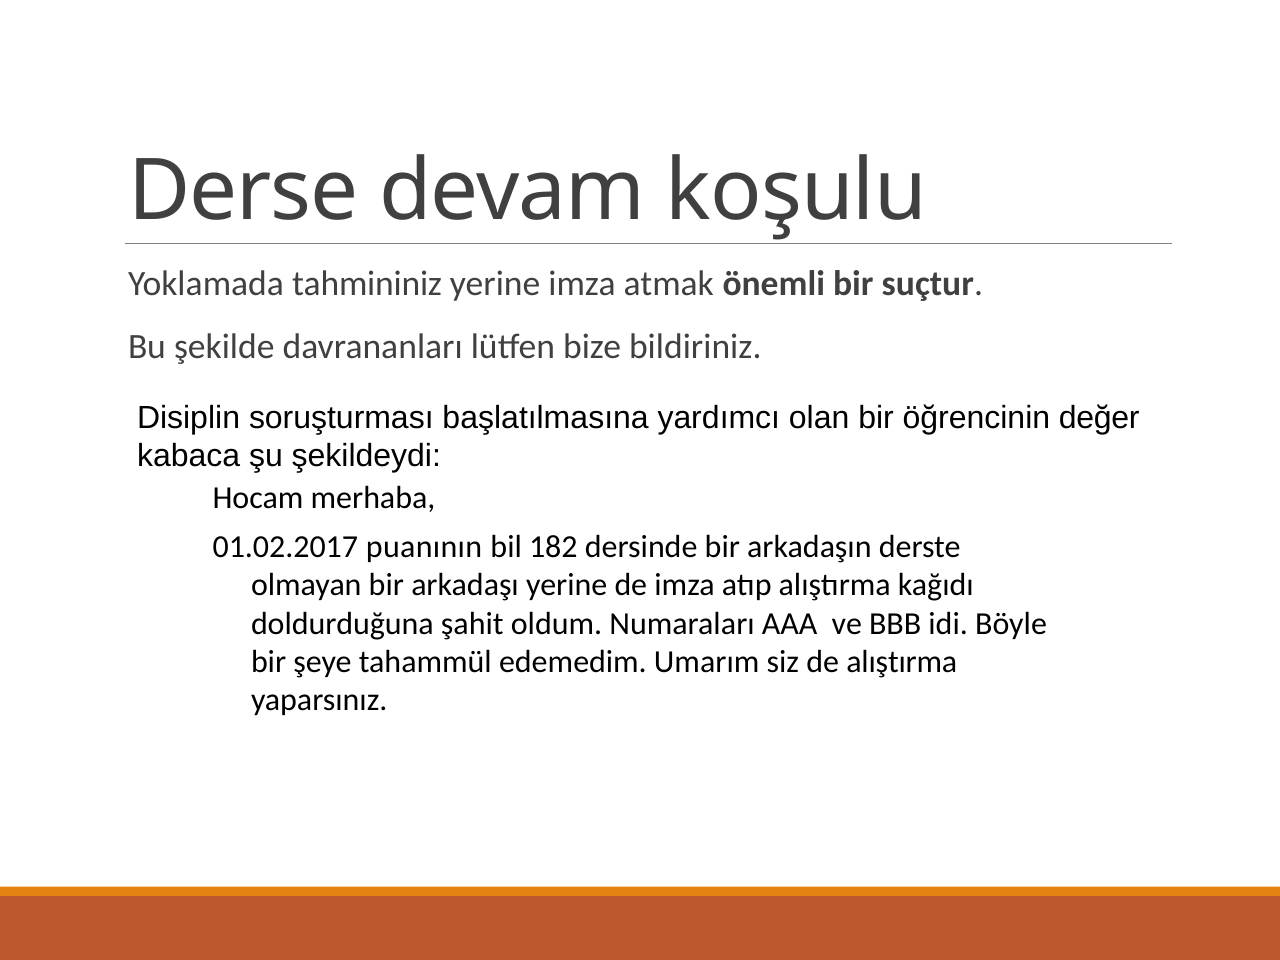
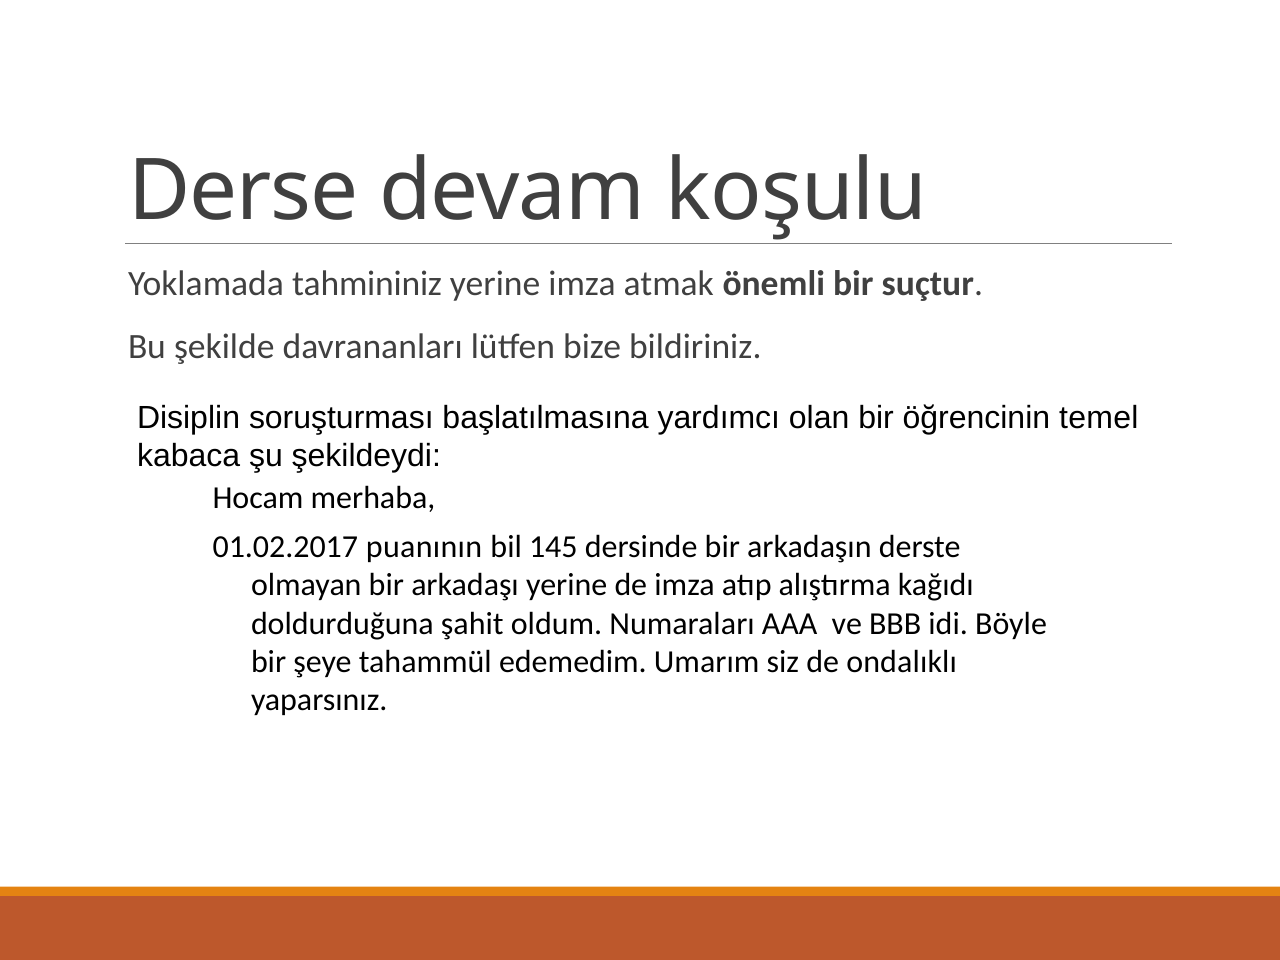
değer: değer -> temel
182: 182 -> 145
de alıştırma: alıştırma -> ondalıklı
